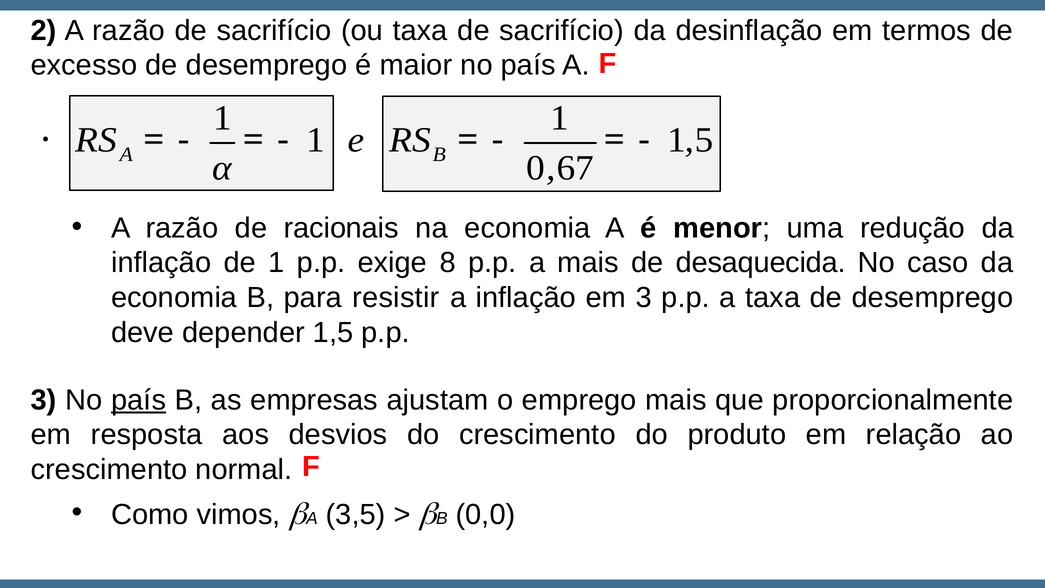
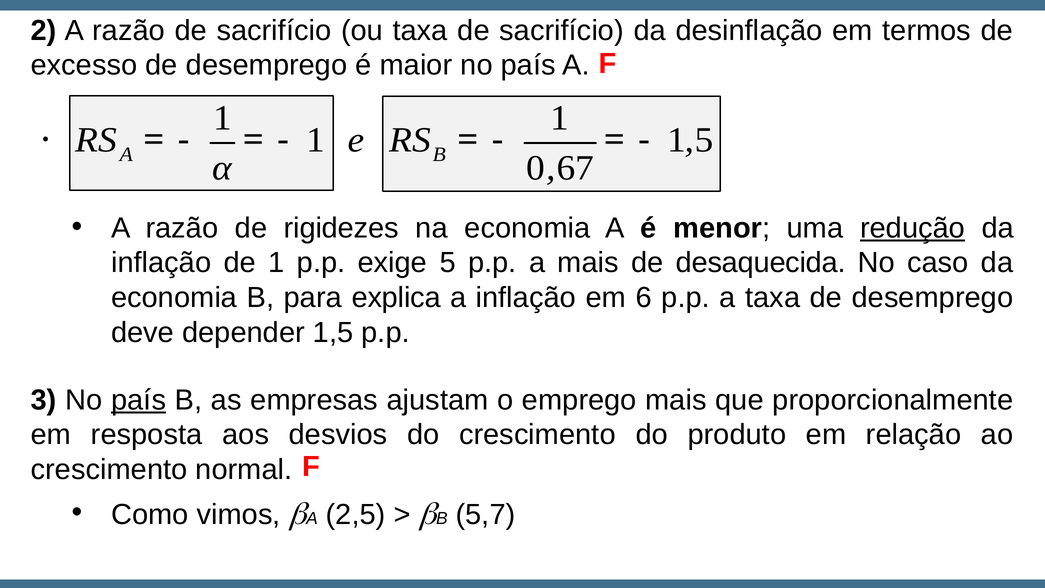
racionais: racionais -> rigidezes
redução underline: none -> present
8: 8 -> 5
resistir: resistir -> explica
em 3: 3 -> 6
3,5: 3,5 -> 2,5
0,0: 0,0 -> 5,7
